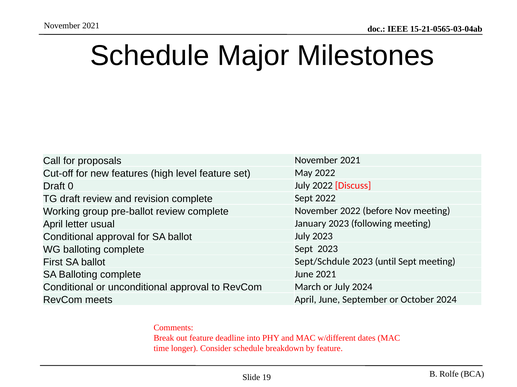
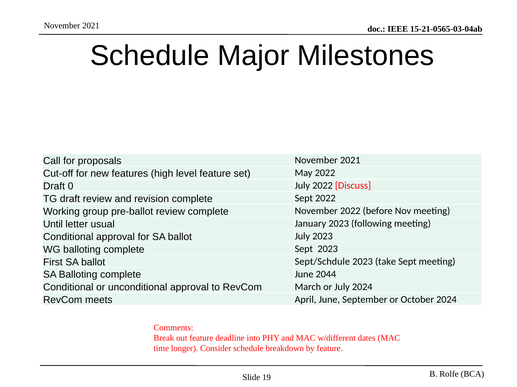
April at (53, 224): April -> Until
until: until -> take
June 2021: 2021 -> 2044
